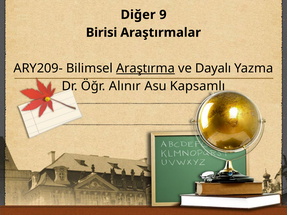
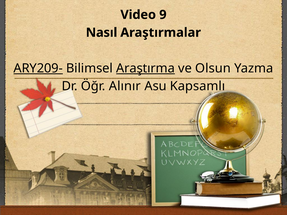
Diğer: Diğer -> Video
Birisi: Birisi -> Nasıl
ARY209- underline: none -> present
Dayalı: Dayalı -> Olsun
